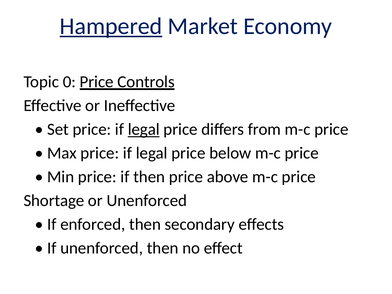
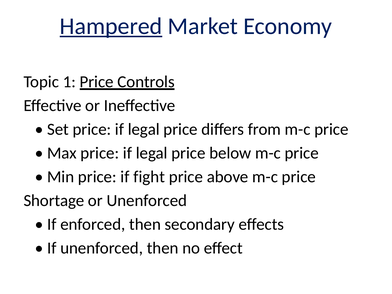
0: 0 -> 1
legal at (144, 129) underline: present -> none
if then: then -> fight
